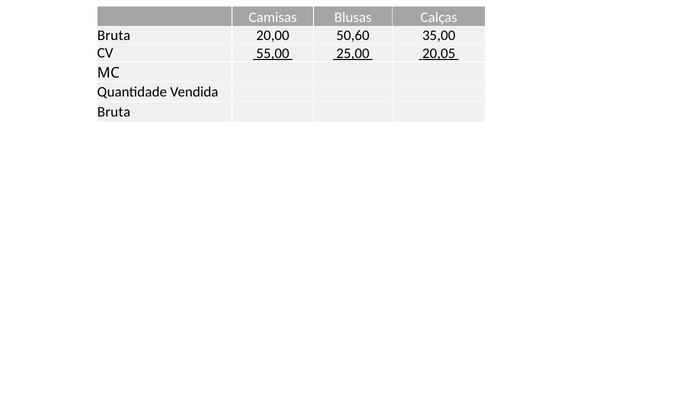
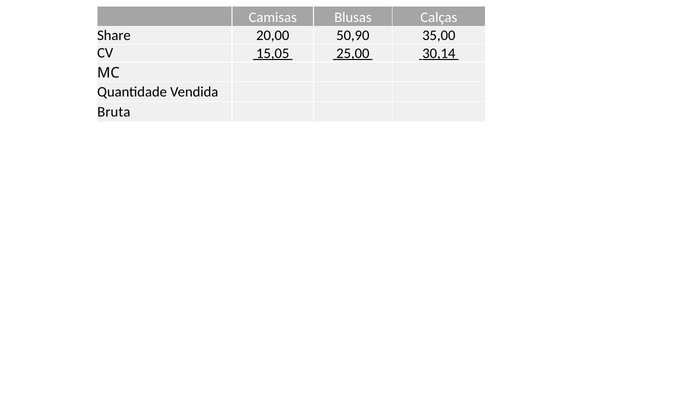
Bruta at (114, 35): Bruta -> Share
50,60: 50,60 -> 50,90
55,00: 55,00 -> 15,05
20,05: 20,05 -> 30,14
